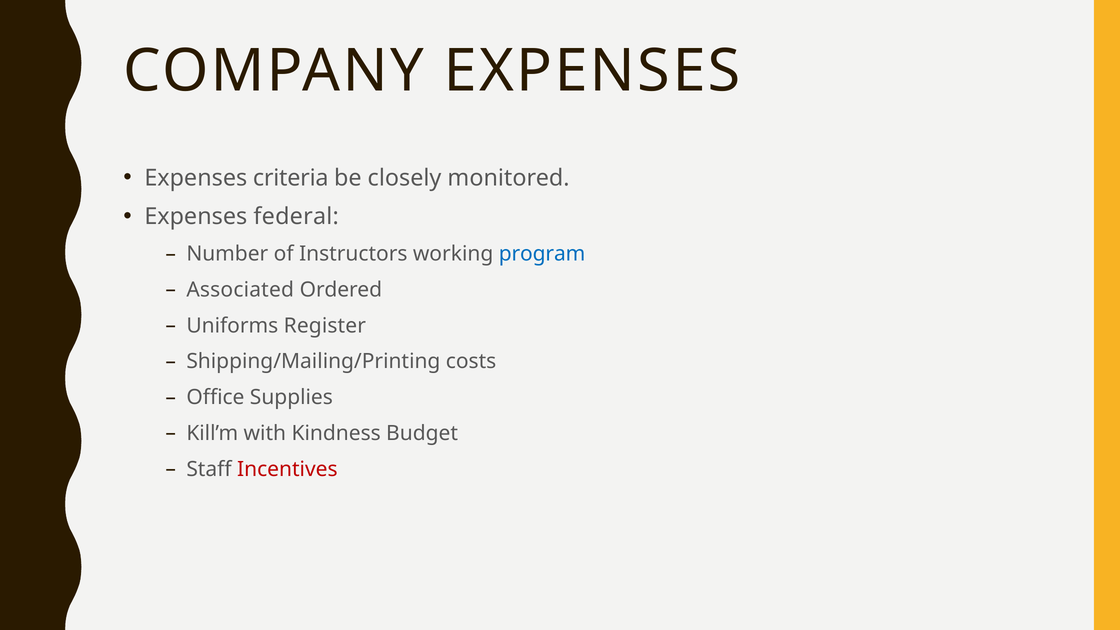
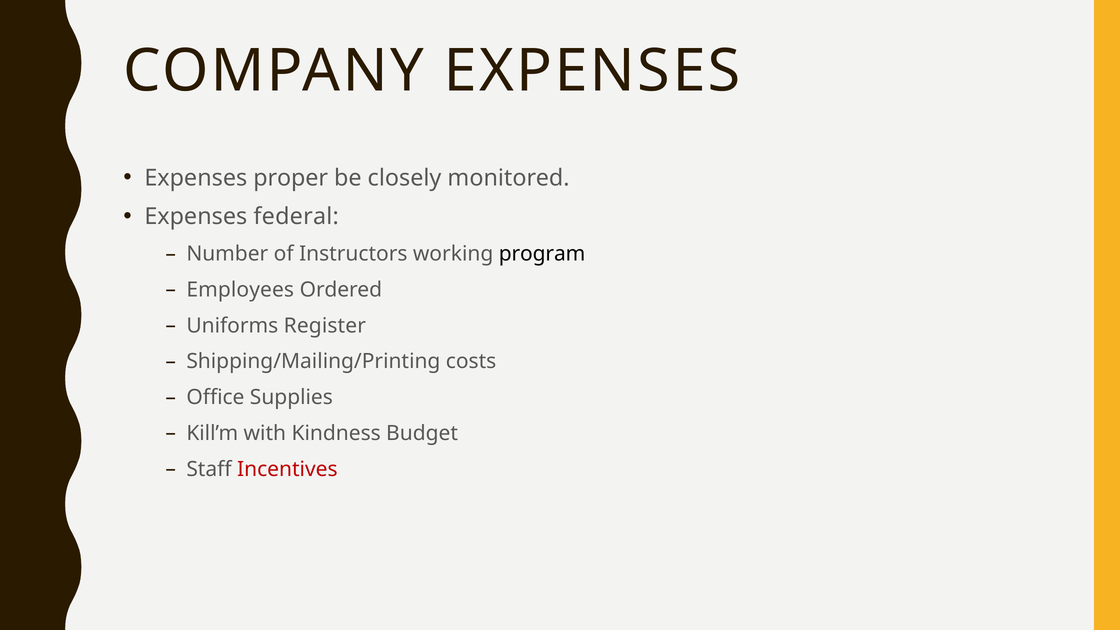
criteria: criteria -> proper
program colour: blue -> black
Associated: Associated -> Employees
